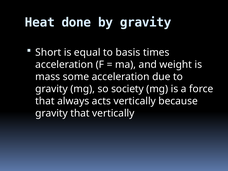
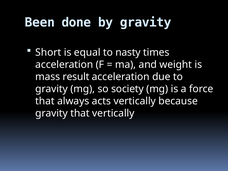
Heat: Heat -> Been
basis: basis -> nasty
some: some -> result
